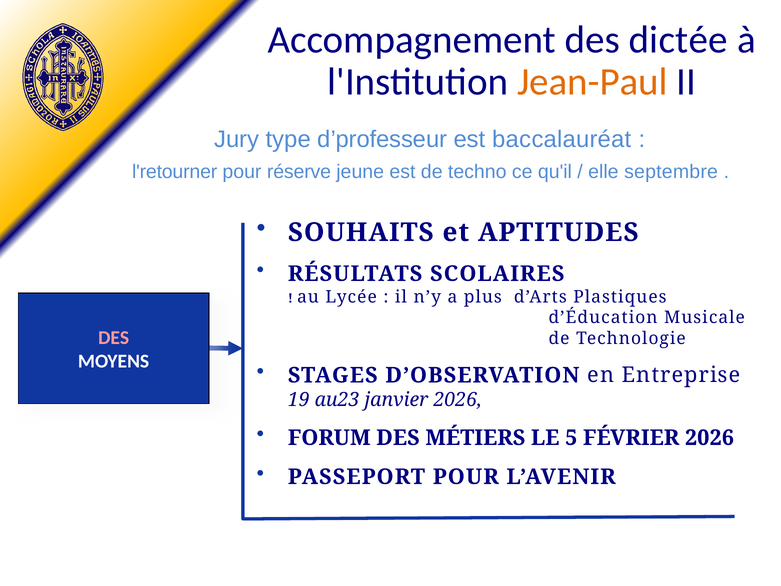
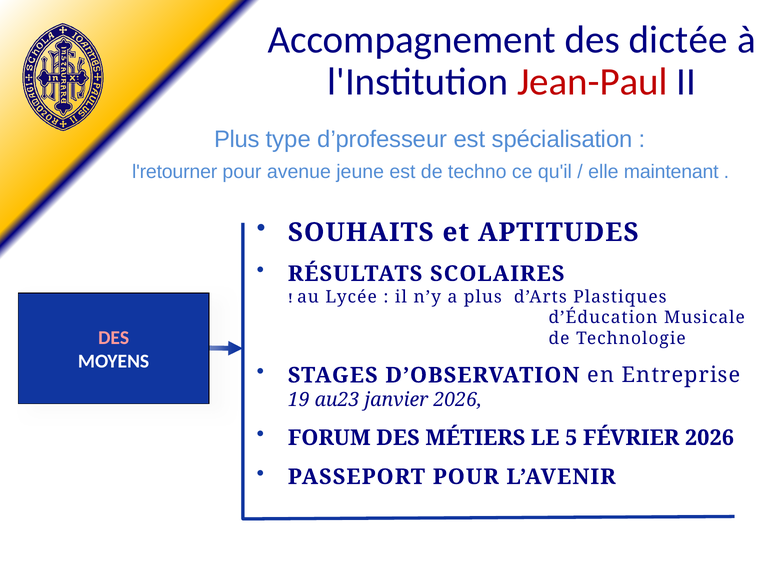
Jean-Paul colour: orange -> red
Jury at (237, 140): Jury -> Plus
baccalauréat: baccalauréat -> spécialisation
réserve: réserve -> avenue
septembre: septembre -> maintenant
